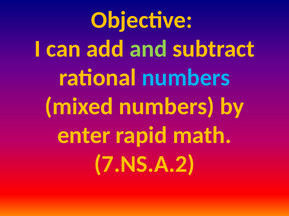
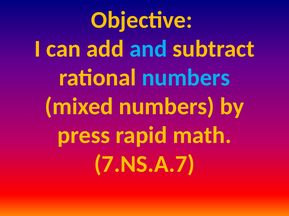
and colour: light green -> light blue
enter: enter -> press
7.NS.A.2: 7.NS.A.2 -> 7.NS.A.7
